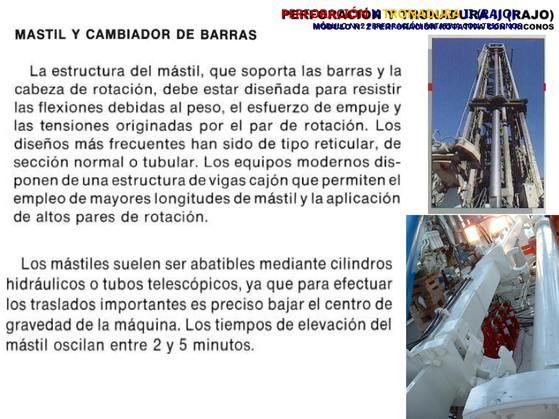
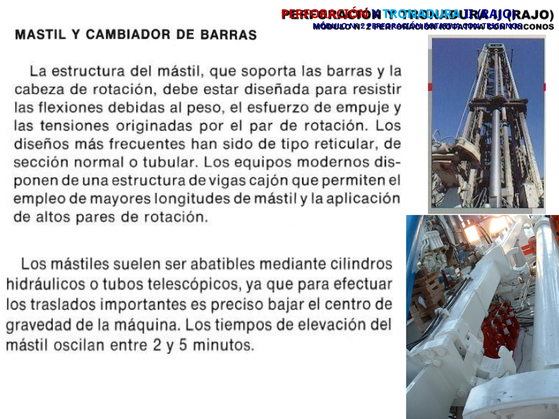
TRONADURA colour: yellow -> light blue
